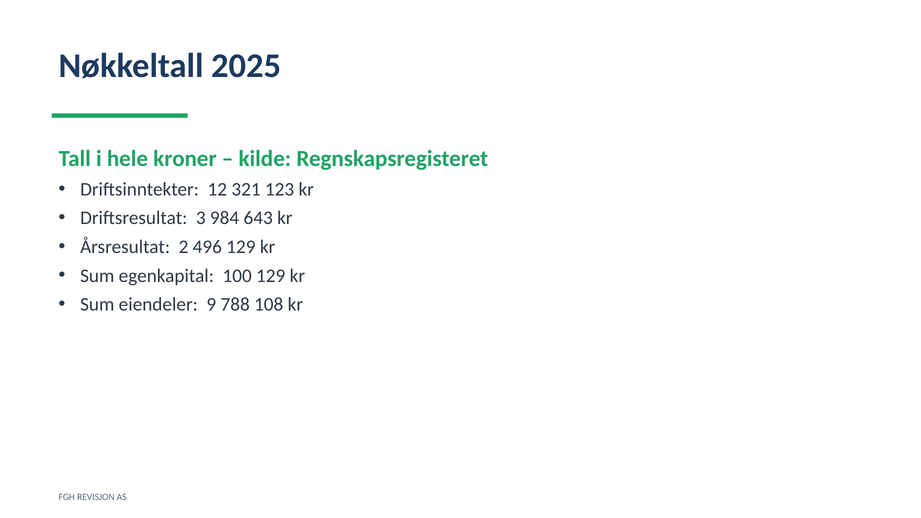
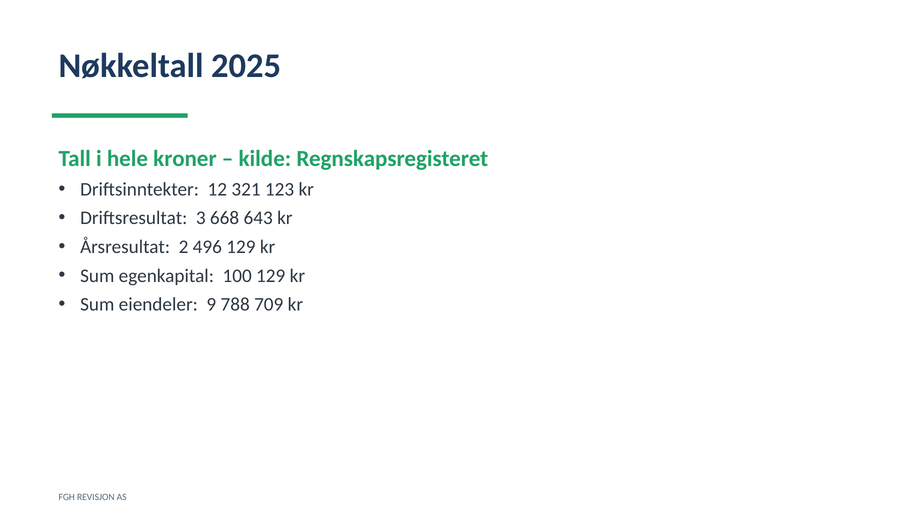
984: 984 -> 668
108: 108 -> 709
